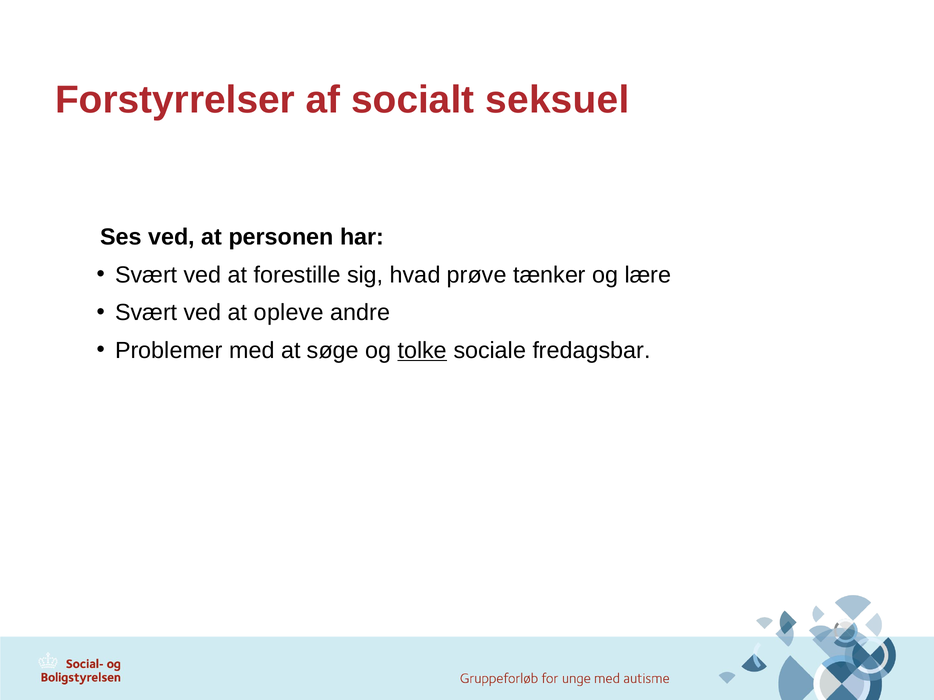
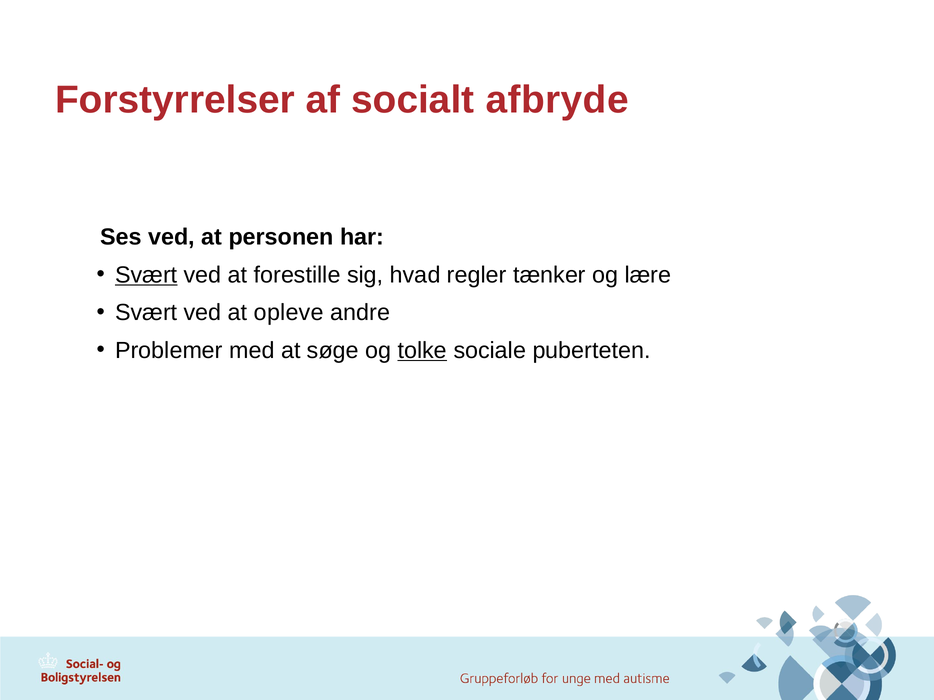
seksuel: seksuel -> afbryde
Svært at (146, 275) underline: none -> present
prøve: prøve -> regler
fredagsbar: fredagsbar -> puberteten
